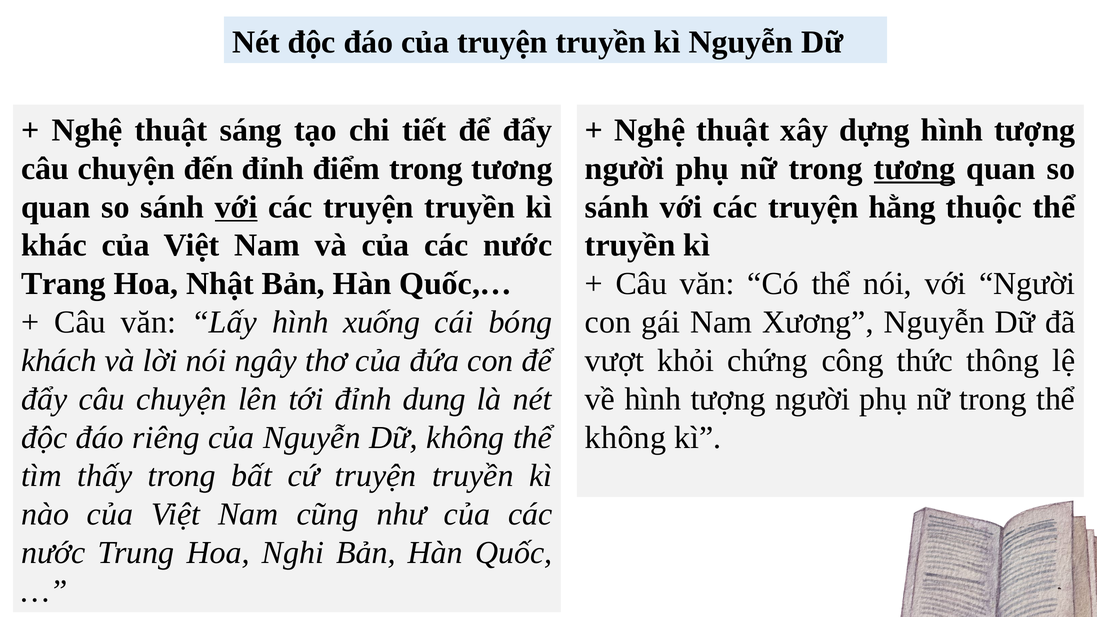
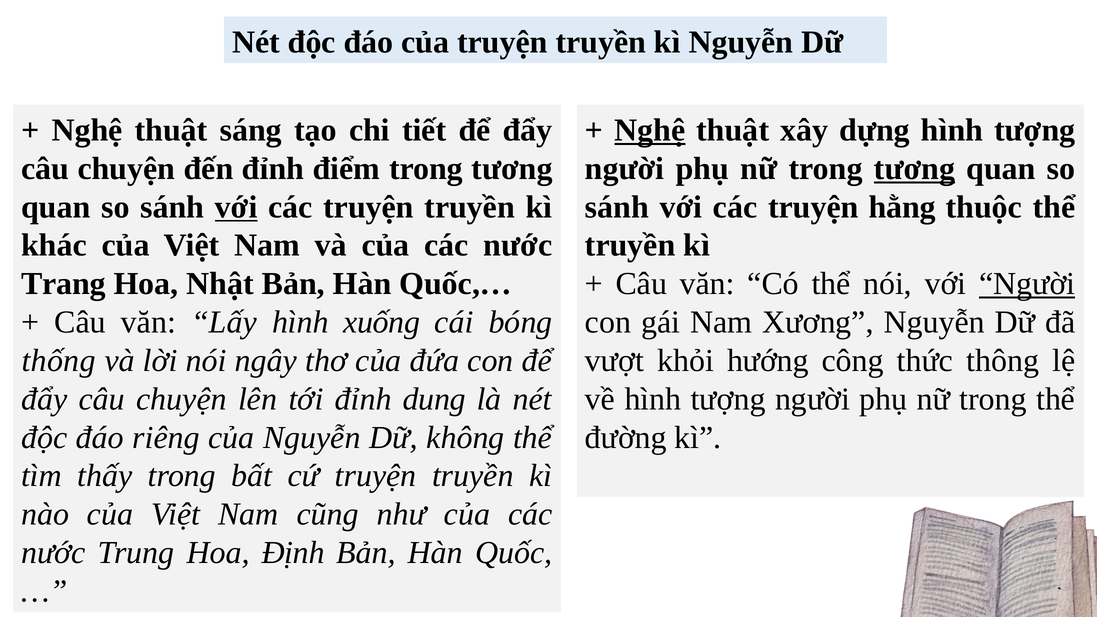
Nghệ at (650, 130) underline: none -> present
Người at (1027, 284) underline: none -> present
khách: khách -> thống
chứng: chứng -> hướng
không at (626, 438): không -> đường
Nghi: Nghi -> Định
